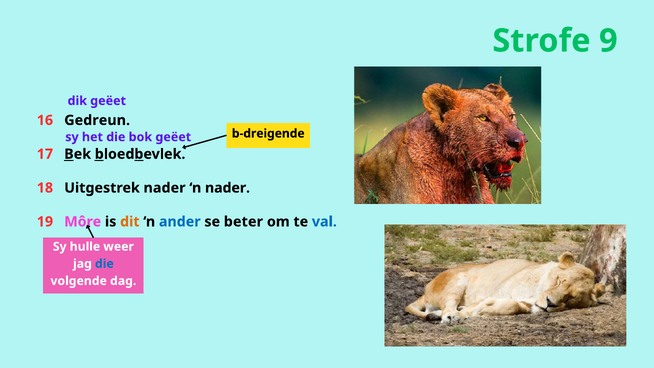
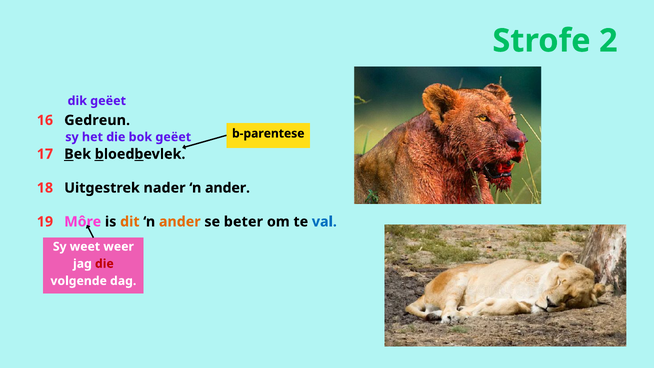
9: 9 -> 2
b-dreigende: b-dreigende -> b-parentese
nader at (227, 188): nader -> ander
ander at (180, 222) colour: blue -> orange
hulle: hulle -> weet
die at (104, 264) colour: blue -> red
